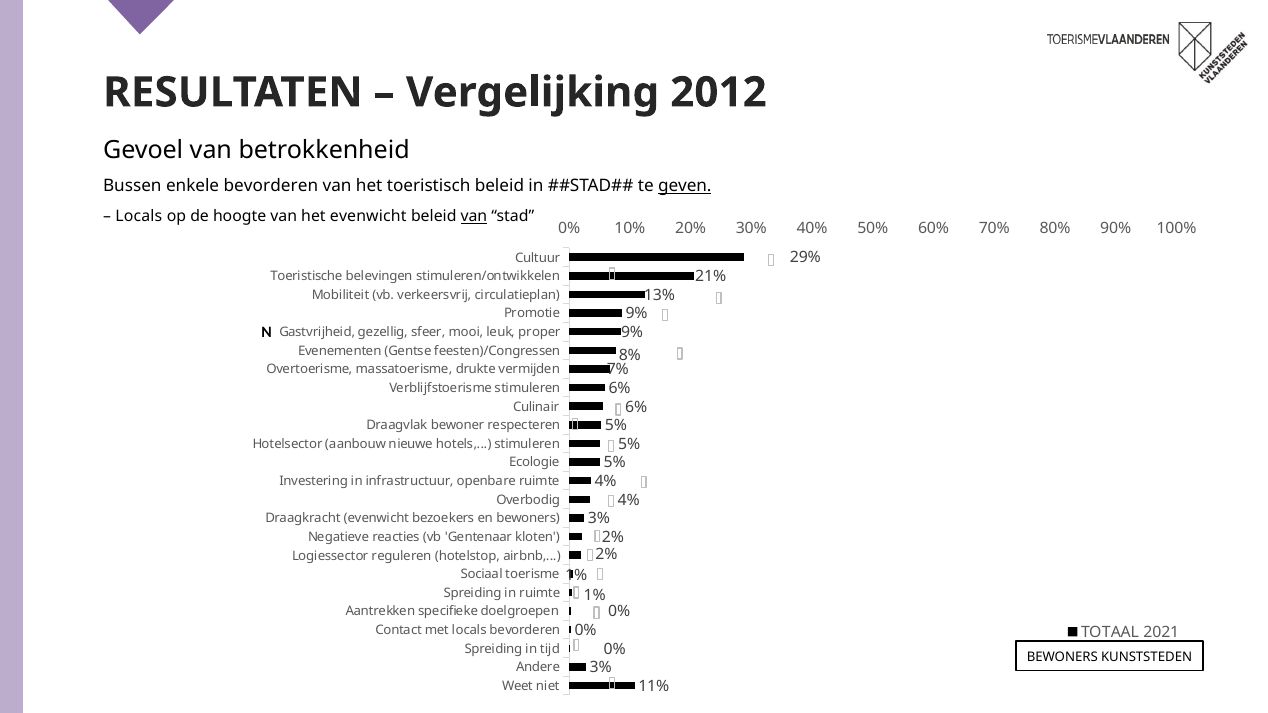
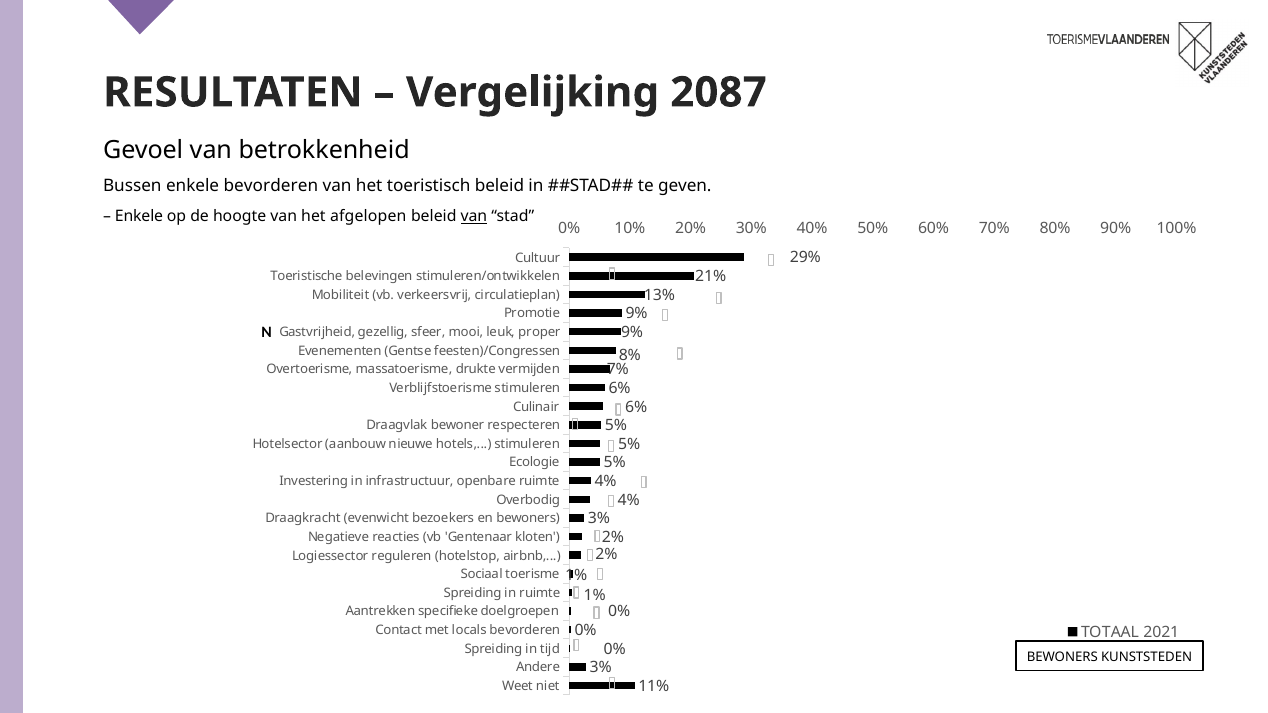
2012: 2012 -> 2087
geven underline: present -> none
Locals at (139, 216): Locals -> Enkele
het evenwicht: evenwicht -> afgelopen
